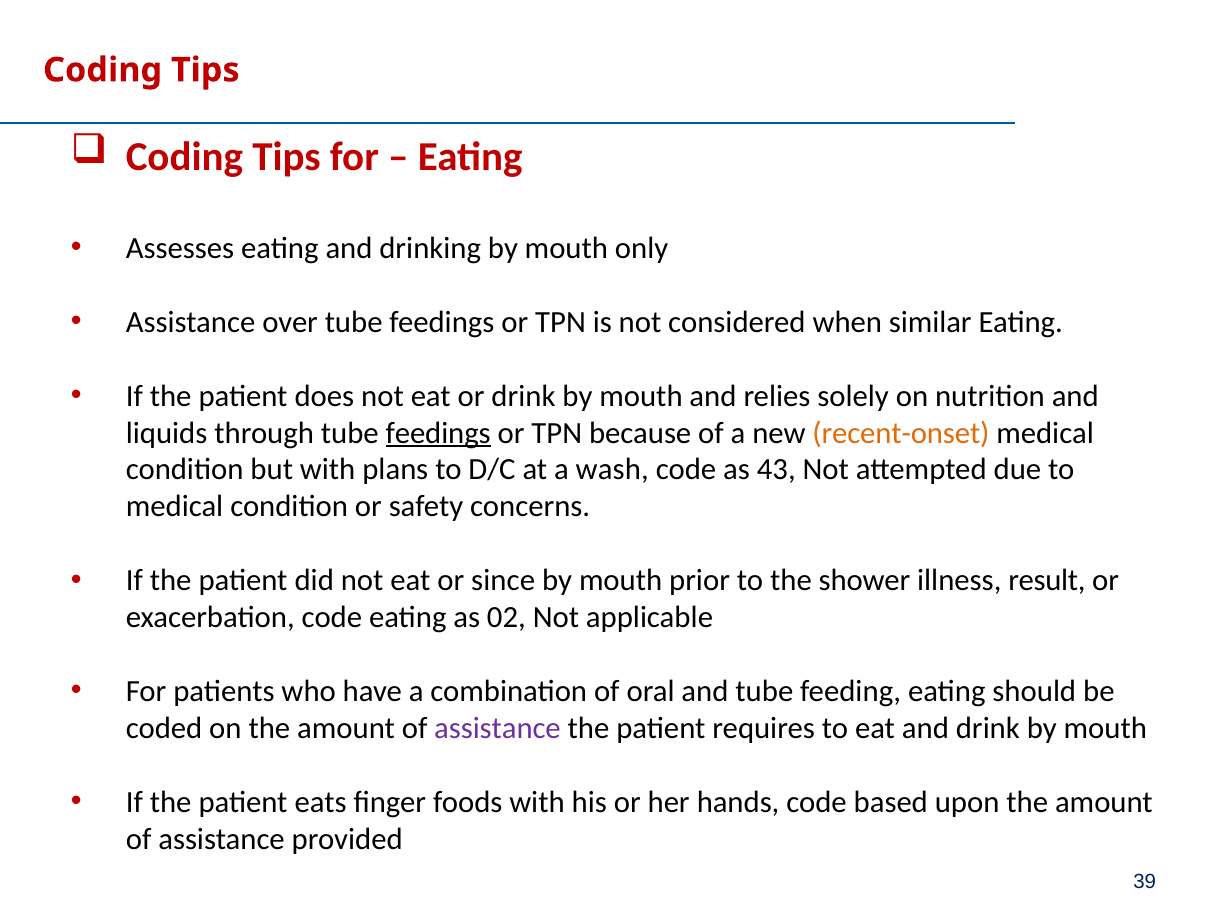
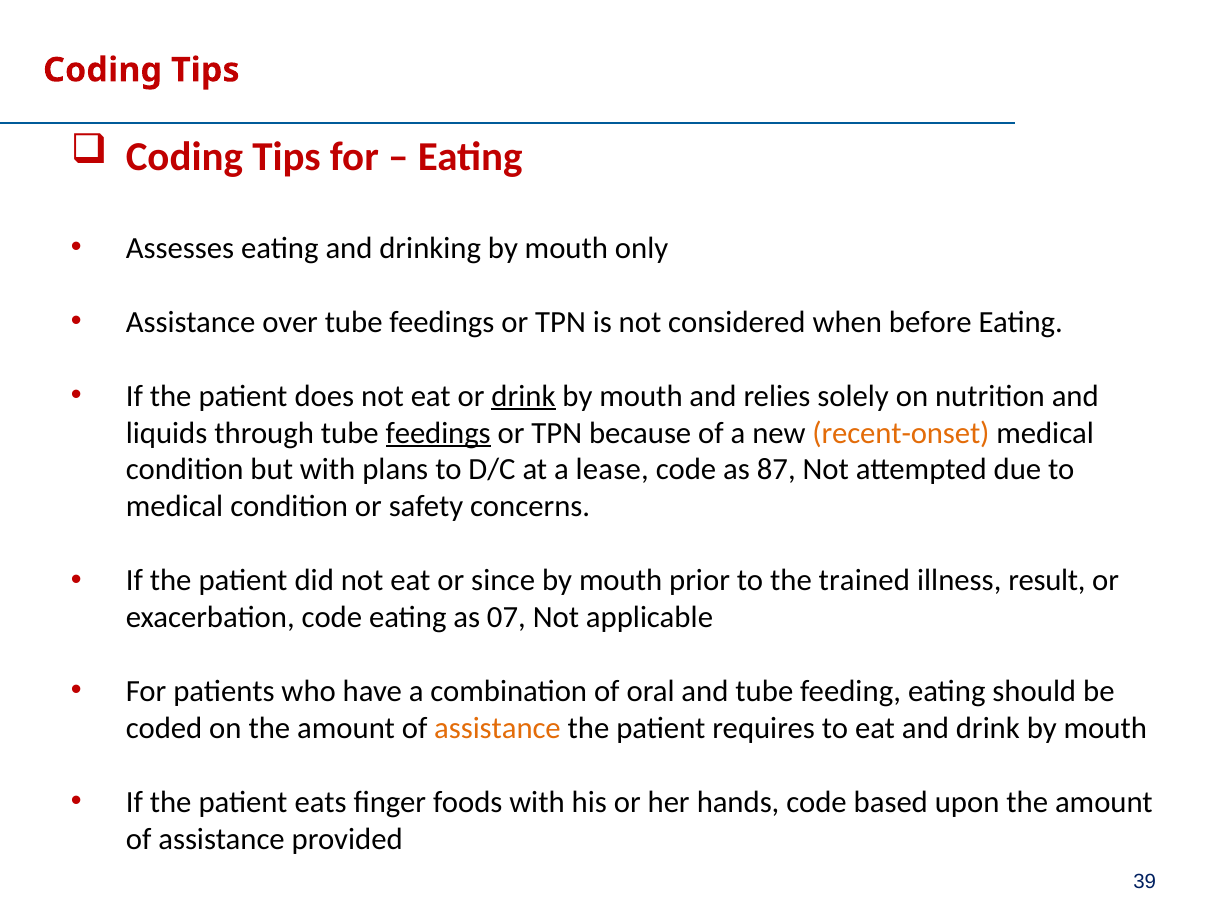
similar: similar -> before
drink at (524, 396) underline: none -> present
wash: wash -> lease
43: 43 -> 87
shower: shower -> trained
02: 02 -> 07
assistance at (497, 728) colour: purple -> orange
